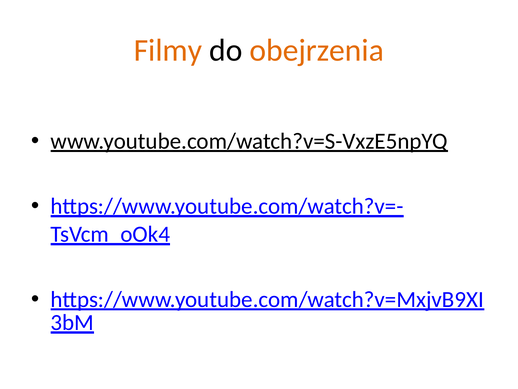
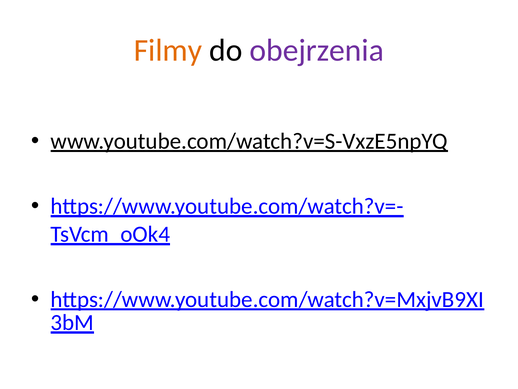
obejrzenia colour: orange -> purple
